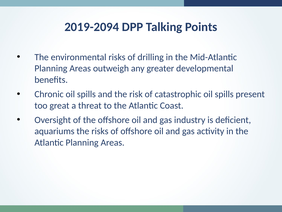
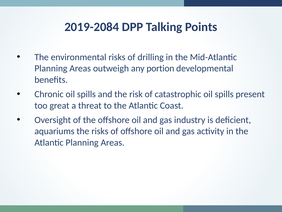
2019-2094: 2019-2094 -> 2019-2084
greater: greater -> portion
